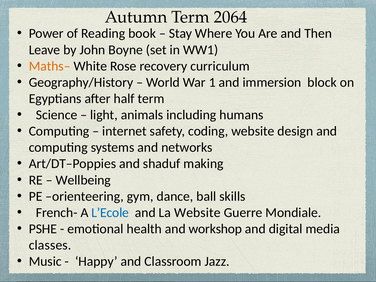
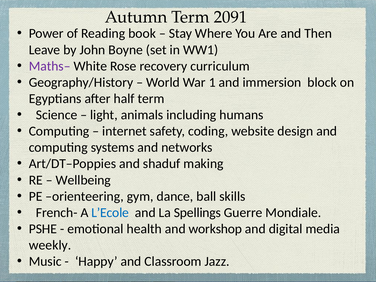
2064: 2064 -> 2091
Maths– colour: orange -> purple
La Website: Website -> Spellings
classes: classes -> weekly
